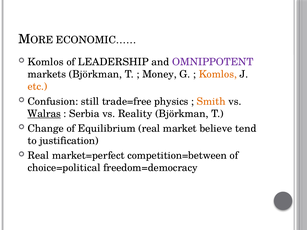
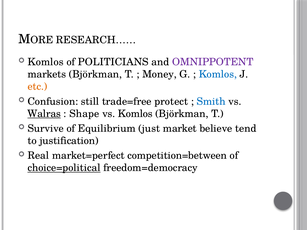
ECONOMIC……: ECONOMIC…… -> RESEARCH……
LEADERSHIP: LEADERSHIP -> POLITICIANS
Komlos at (218, 74) colour: orange -> blue
physics: physics -> protect
Smith colour: orange -> blue
Serbia: Serbia -> Shape
vs Reality: Reality -> Komlos
Change: Change -> Survive
Equilibrium real: real -> just
choice=political underline: none -> present
